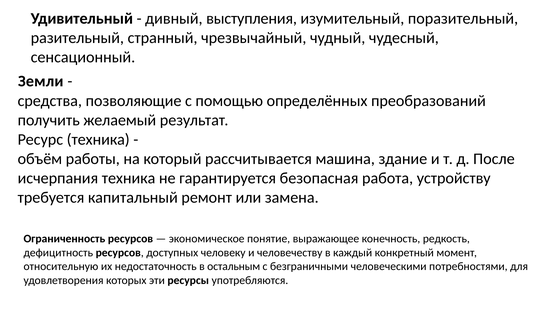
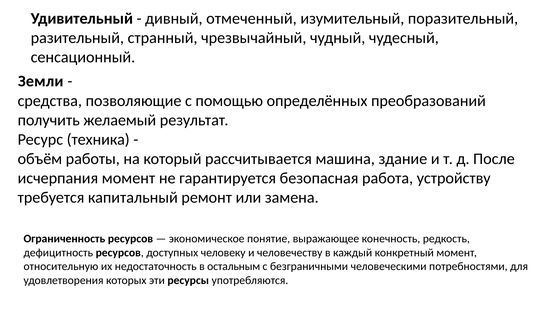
выступления: выступления -> отмеченный
исчерпания техника: техника -> момент
